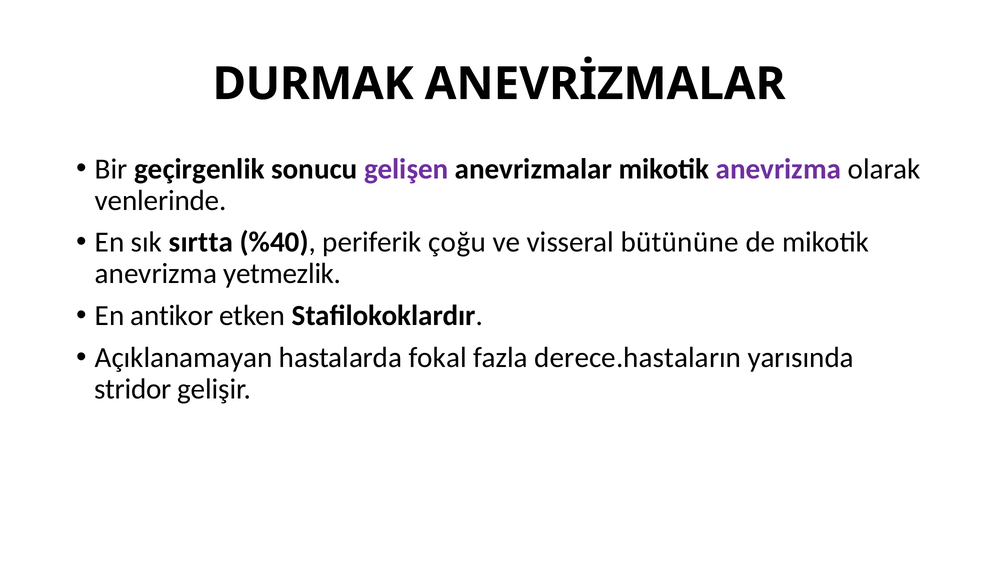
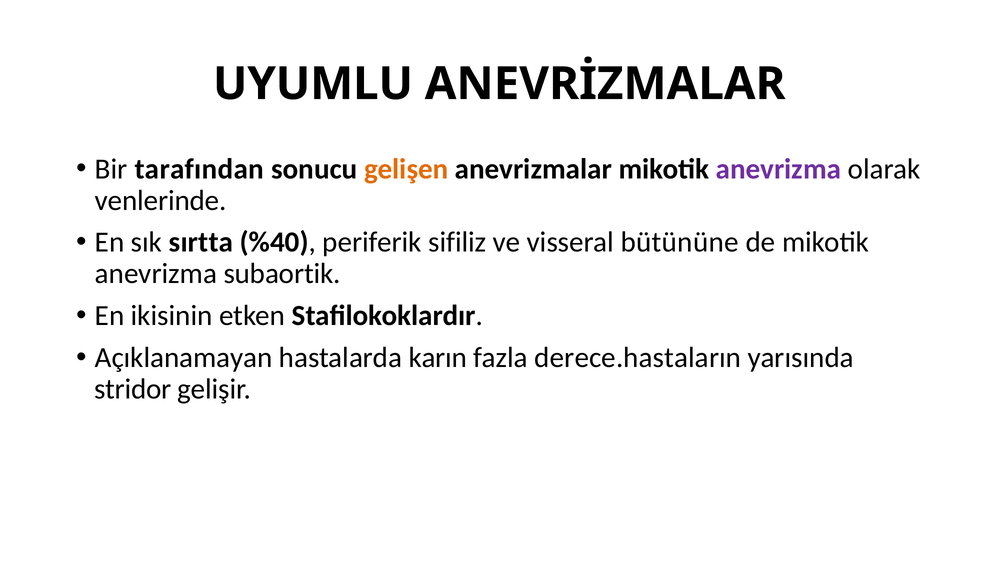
DURMAK: DURMAK -> UYUMLU
geçirgenlik: geçirgenlik -> tarafından
gelişen colour: purple -> orange
çoğu: çoğu -> sifiliz
yetmezlik: yetmezlik -> subaortik
antikor: antikor -> ikisinin
fokal: fokal -> karın
